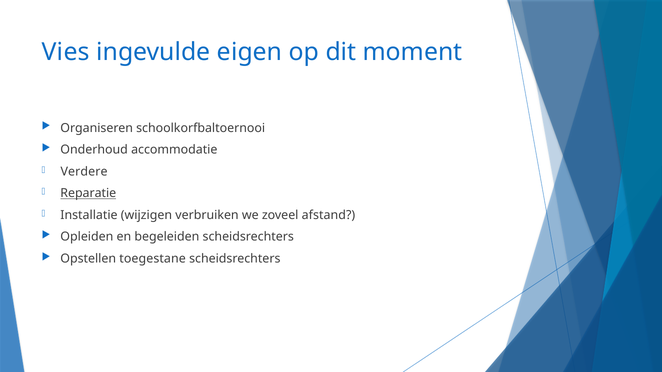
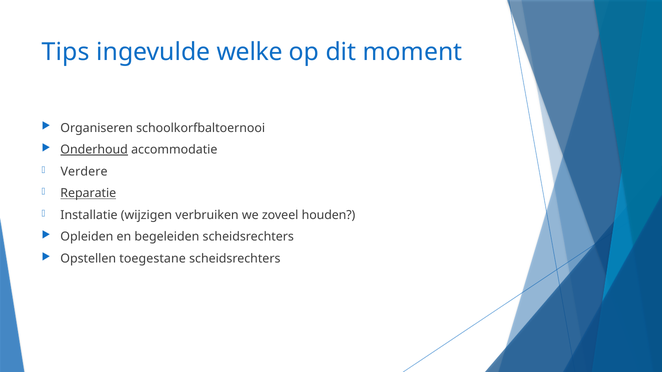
Vies: Vies -> Tips
eigen: eigen -> welke
Onderhoud underline: none -> present
afstand: afstand -> houden
